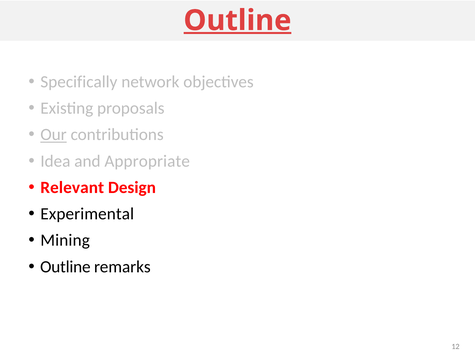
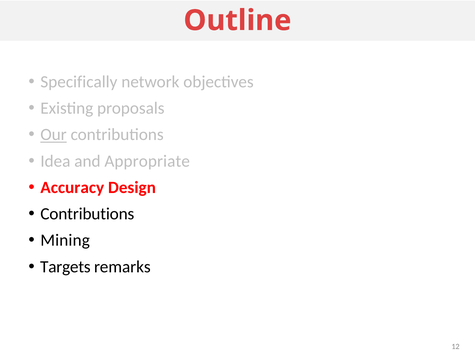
Outline at (237, 21) underline: present -> none
Relevant: Relevant -> Accuracy
Experimental at (87, 214): Experimental -> Contributions
Outline at (65, 267): Outline -> Targets
